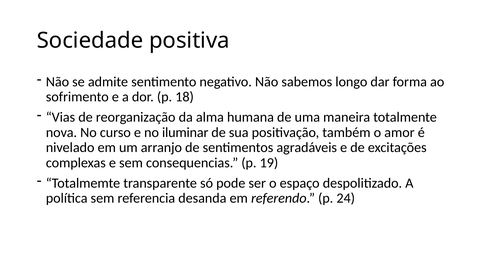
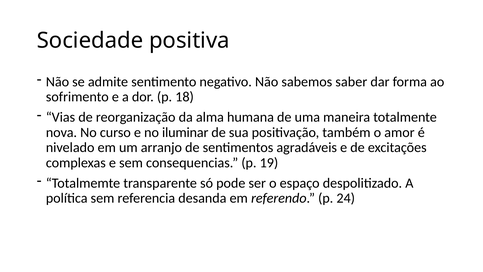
longo: longo -> saber
